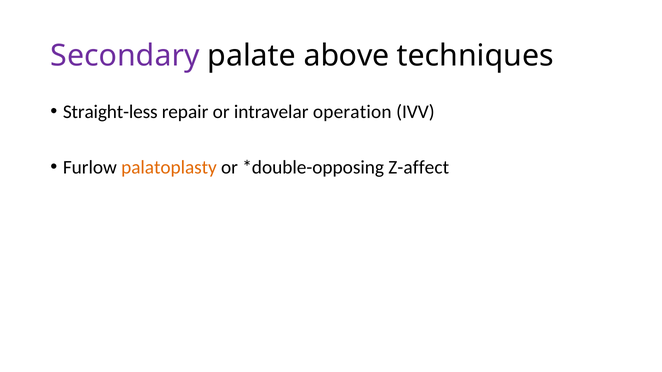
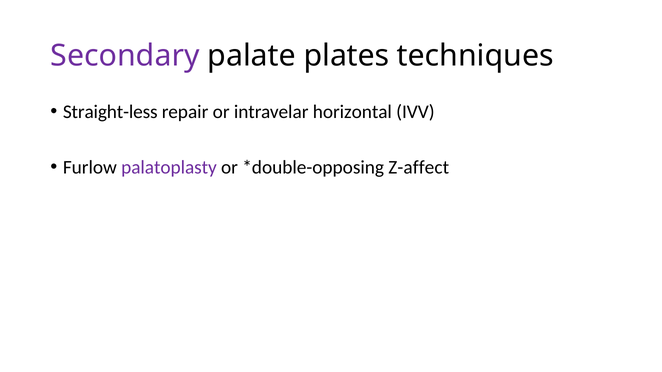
above: above -> plates
operation: operation -> horizontal
palatoplasty colour: orange -> purple
